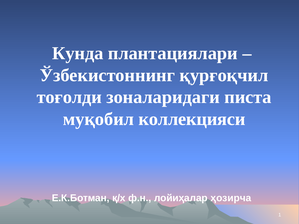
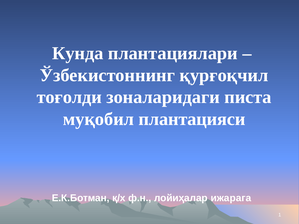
коллекцияси: коллекцияси -> плантацияси
ҳозирча: ҳозирча -> ижарага
